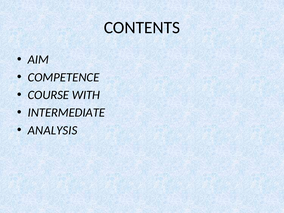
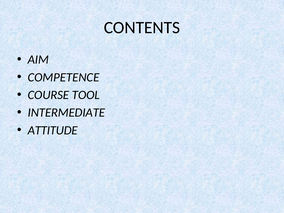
WITH: WITH -> TOOL
ANALYSIS: ANALYSIS -> ATTITUDE
